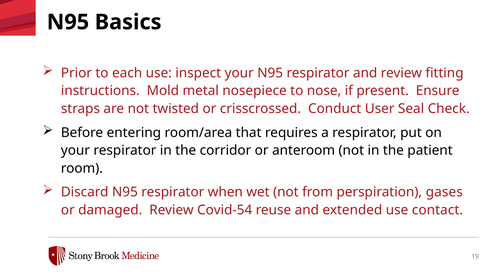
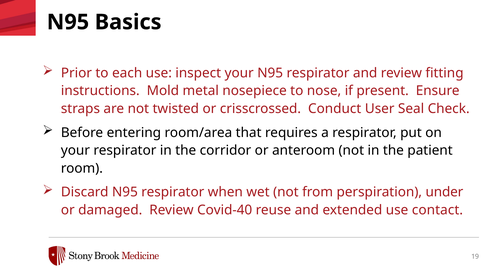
gases: gases -> under
Covid-54: Covid-54 -> Covid-40
